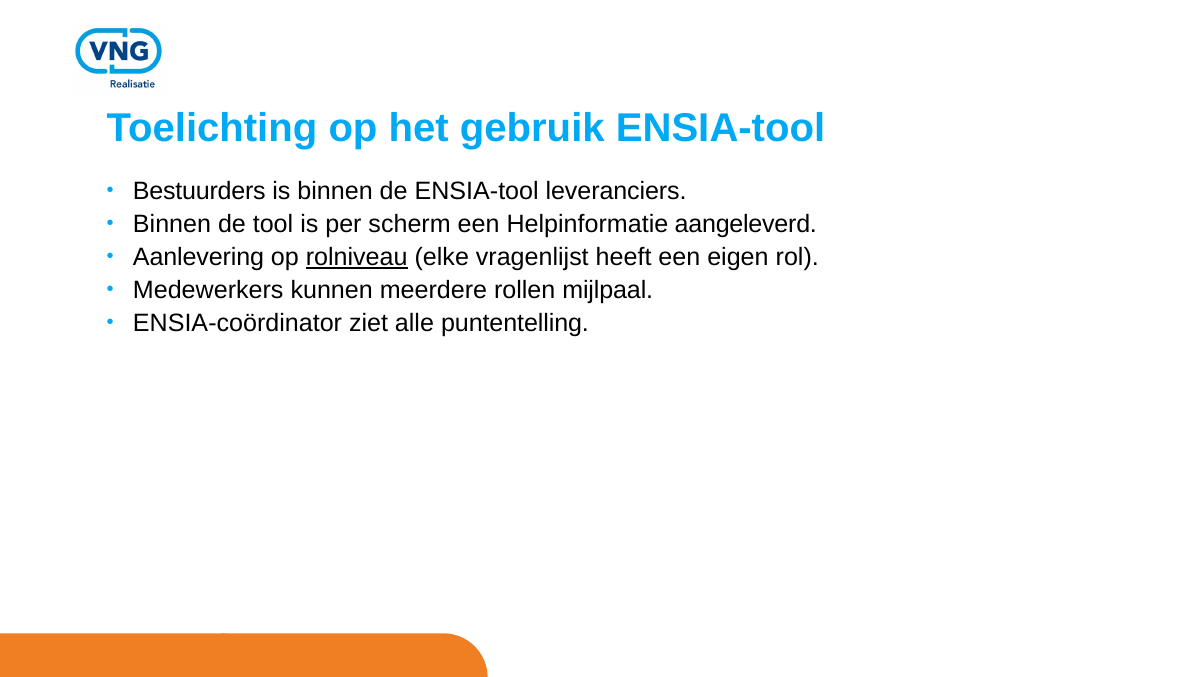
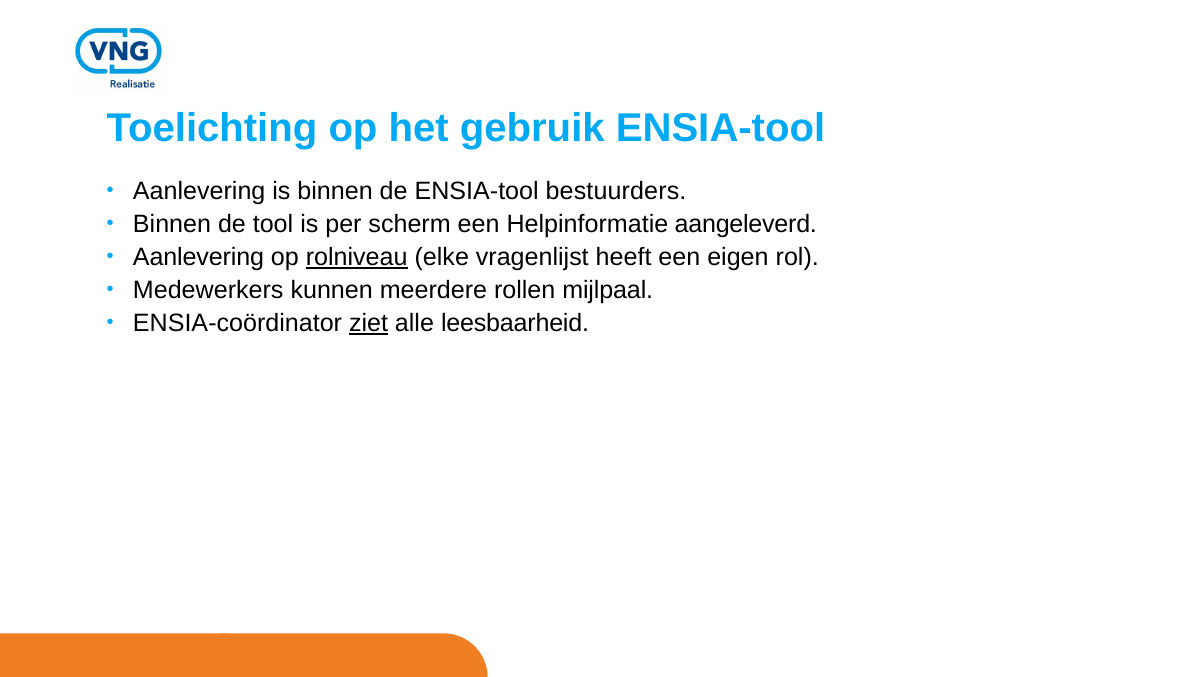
Bestuurders at (199, 191): Bestuurders -> Aanlevering
leveranciers: leveranciers -> bestuurders
ziet underline: none -> present
puntentelling: puntentelling -> leesbaarheid
